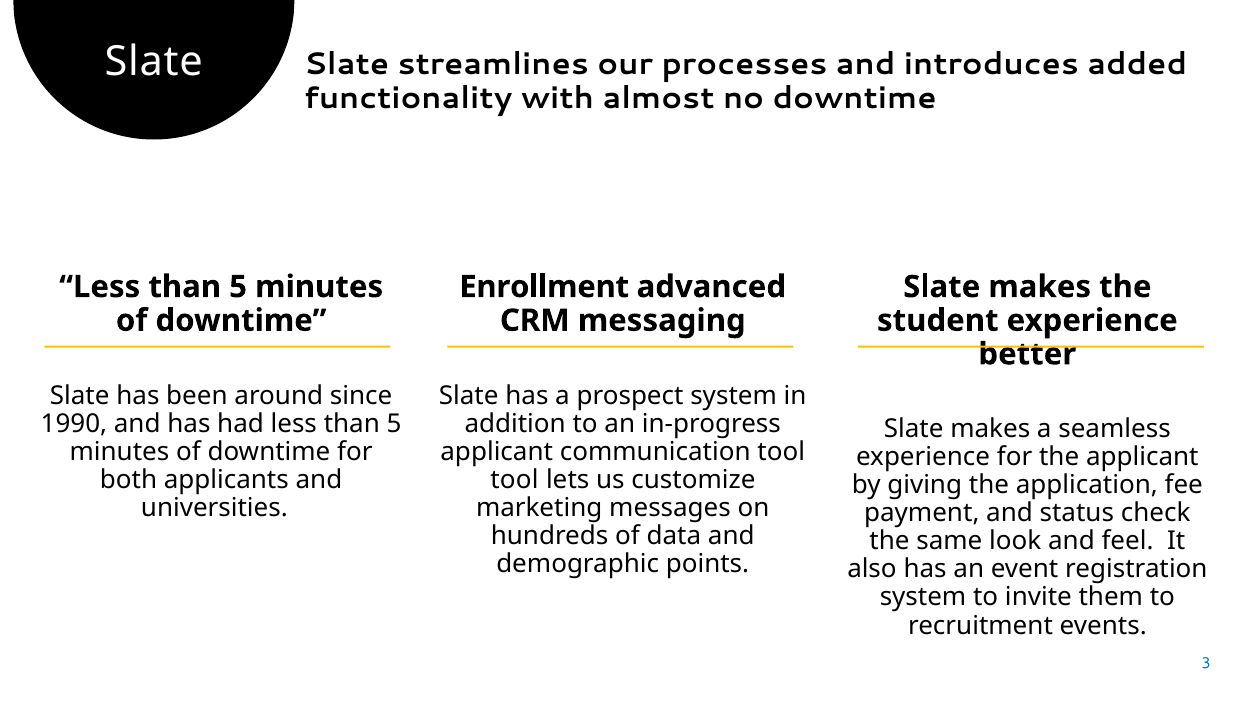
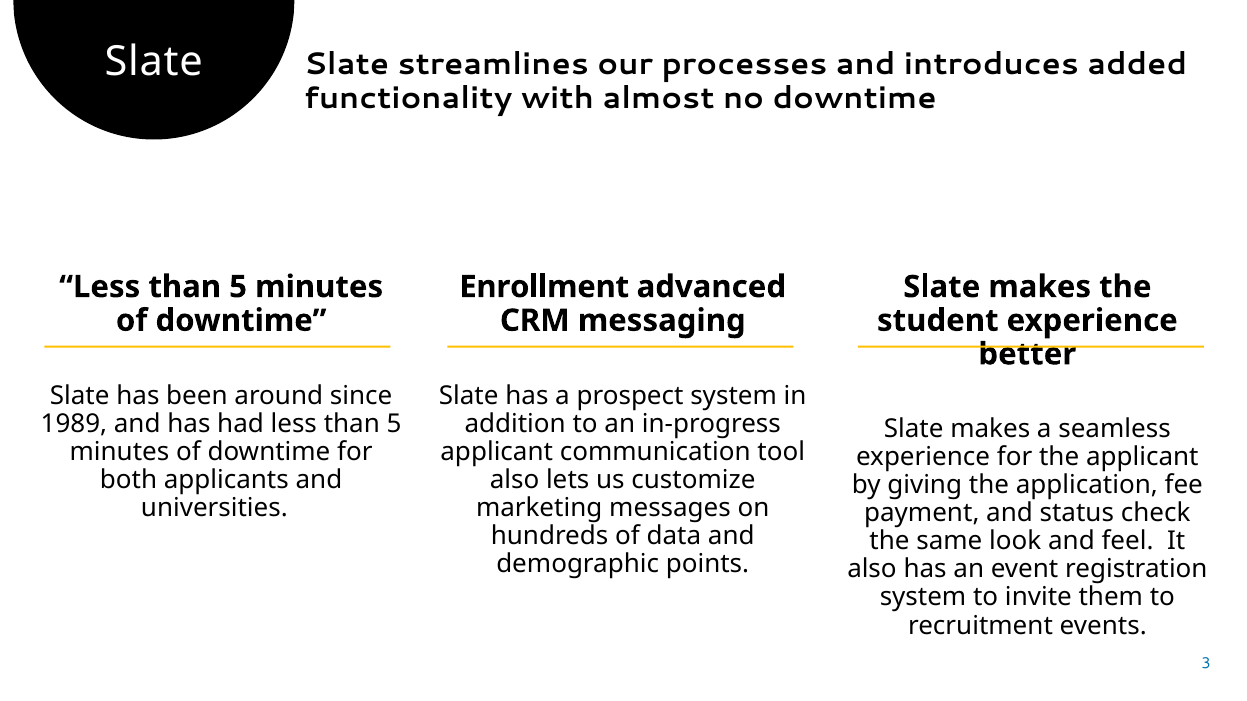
1990: 1990 -> 1989
tool at (514, 480): tool -> also
